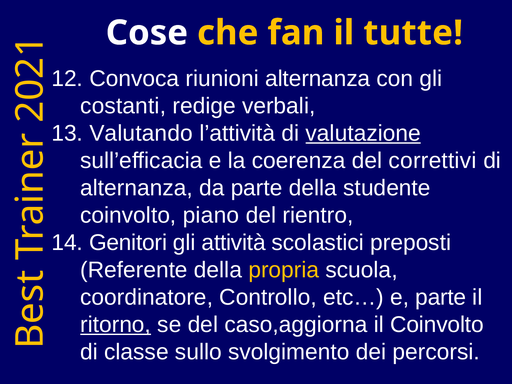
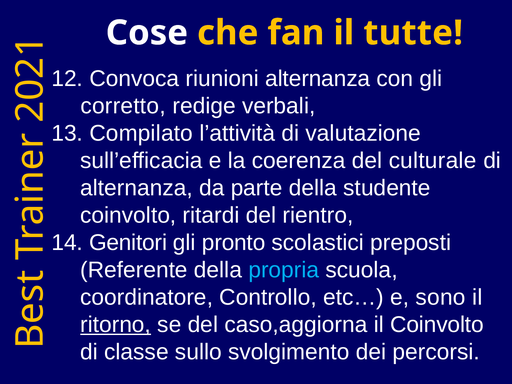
costanti: costanti -> corretto
Valutando: Valutando -> Compilato
valutazione underline: present -> none
correttivi: correttivi -> culturale
piano: piano -> ritardi
attività: attività -> pronto
propria colour: yellow -> light blue
e parte: parte -> sono
